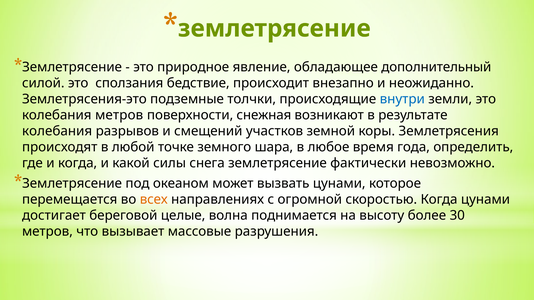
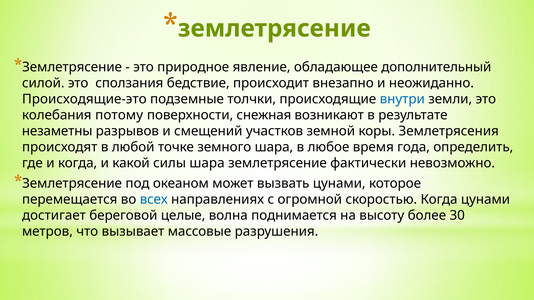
Землетрясения-это: Землетрясения-это -> Происходящие-это
колебания метров: метров -> потому
колебания at (57, 131): колебания -> незаметны
силы снега: снега -> шара
всех colour: orange -> blue
